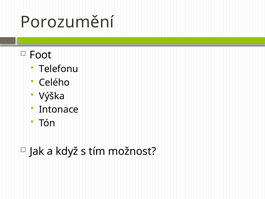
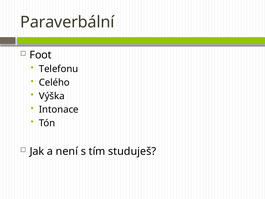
Porozumění: Porozumění -> Paraverbální
když: když -> není
možnost: možnost -> studuješ
